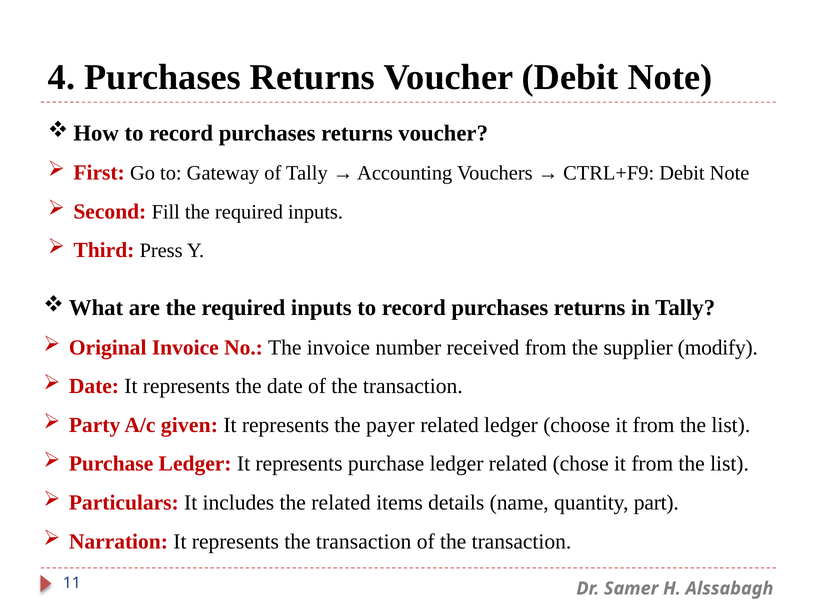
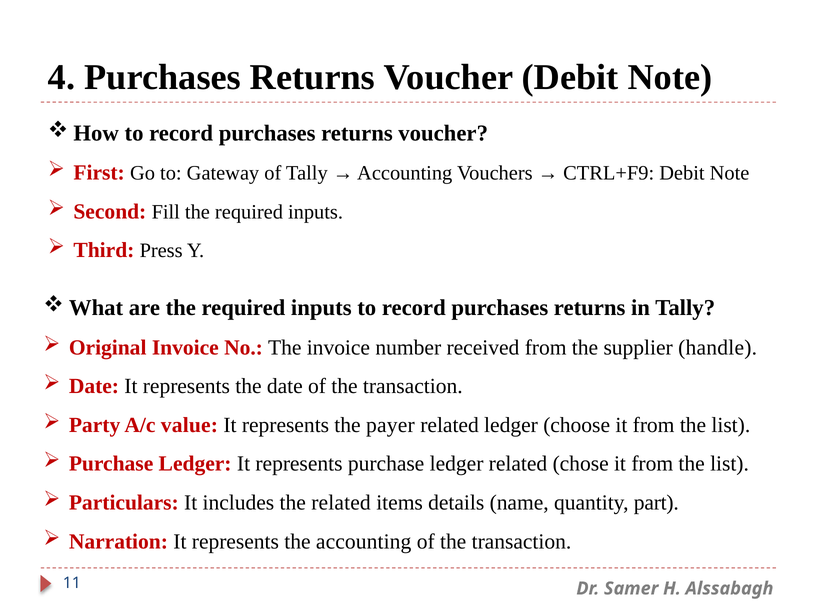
modify: modify -> handle
given: given -> value
represents the transaction: transaction -> accounting
